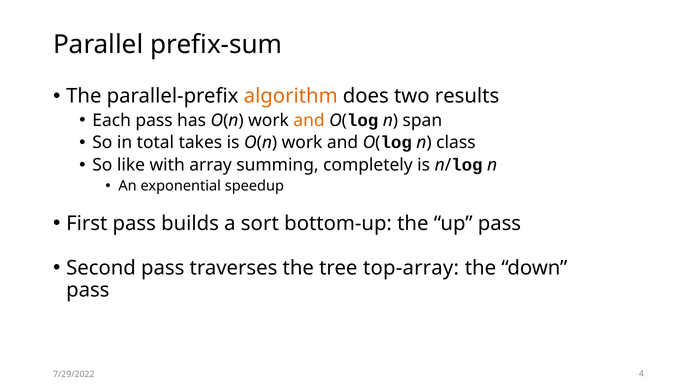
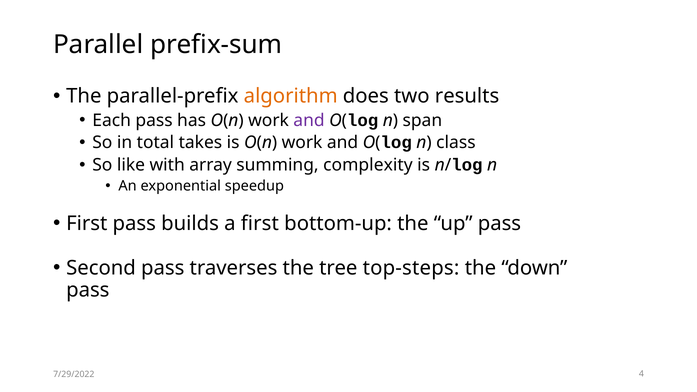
and at (309, 120) colour: orange -> purple
completely: completely -> complexity
a sort: sort -> first
top-array: top-array -> top-steps
